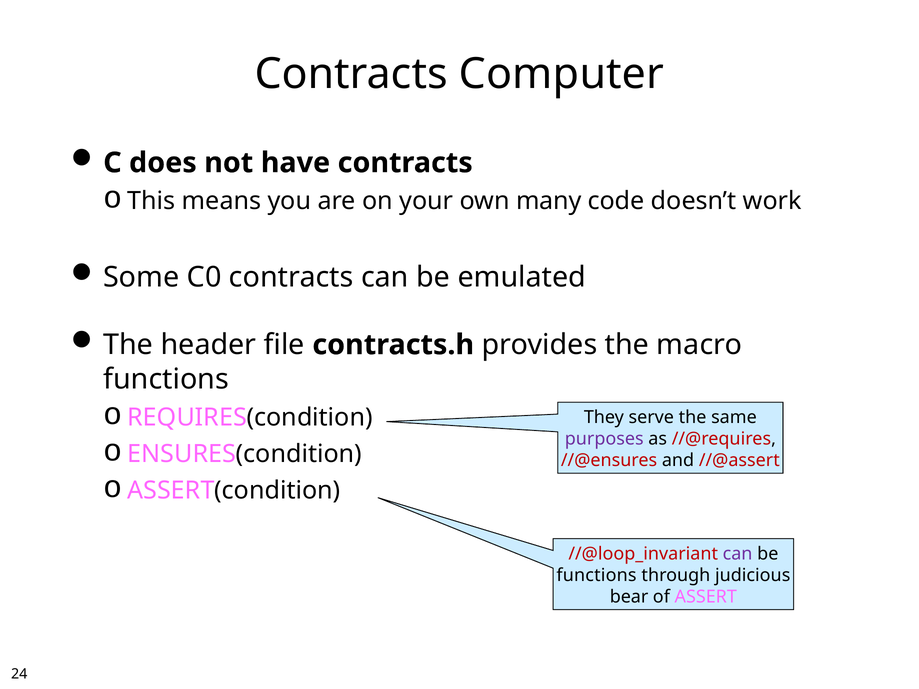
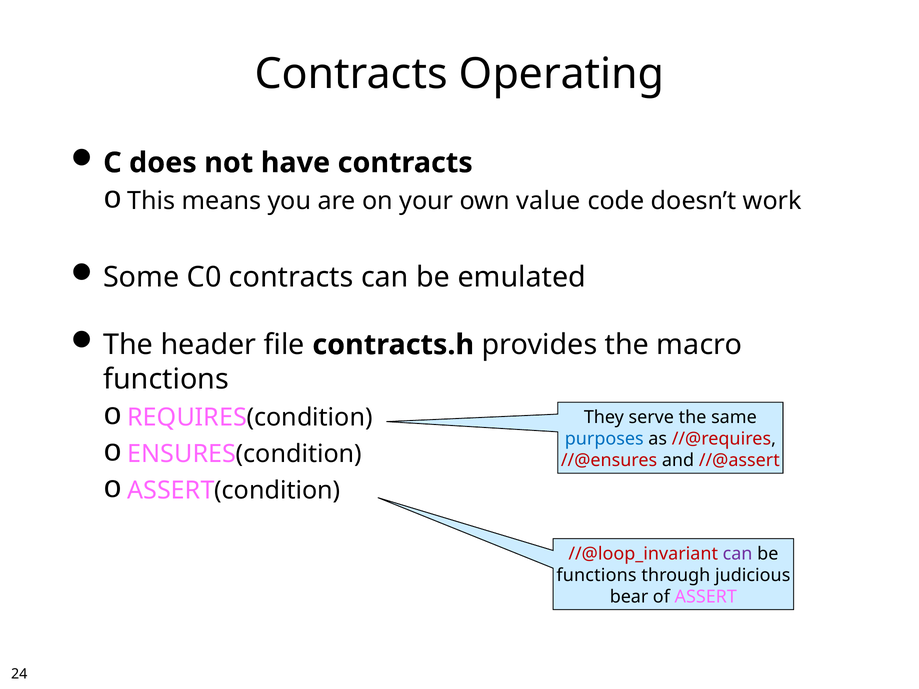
Computer: Computer -> Operating
many: many -> value
purposes colour: purple -> blue
